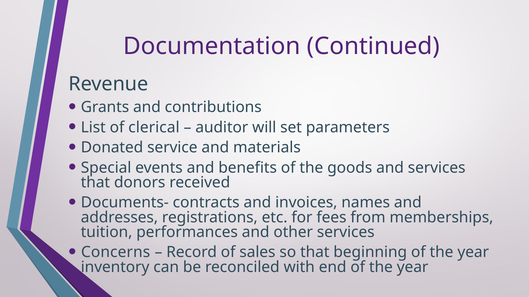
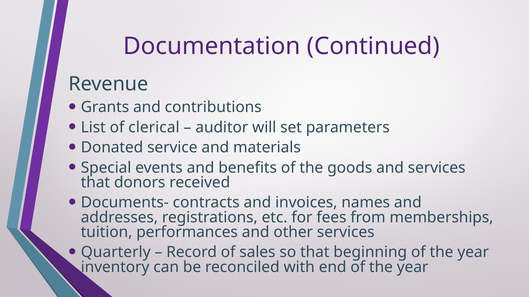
Concerns: Concerns -> Quarterly
